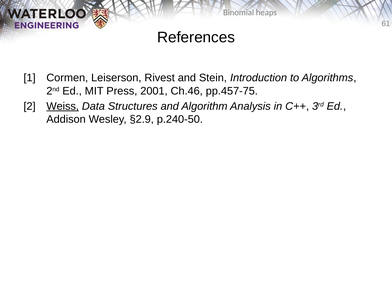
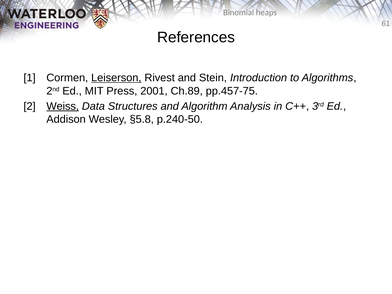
Leiserson underline: none -> present
Ch.46: Ch.46 -> Ch.89
§2.9: §2.9 -> §5.8
